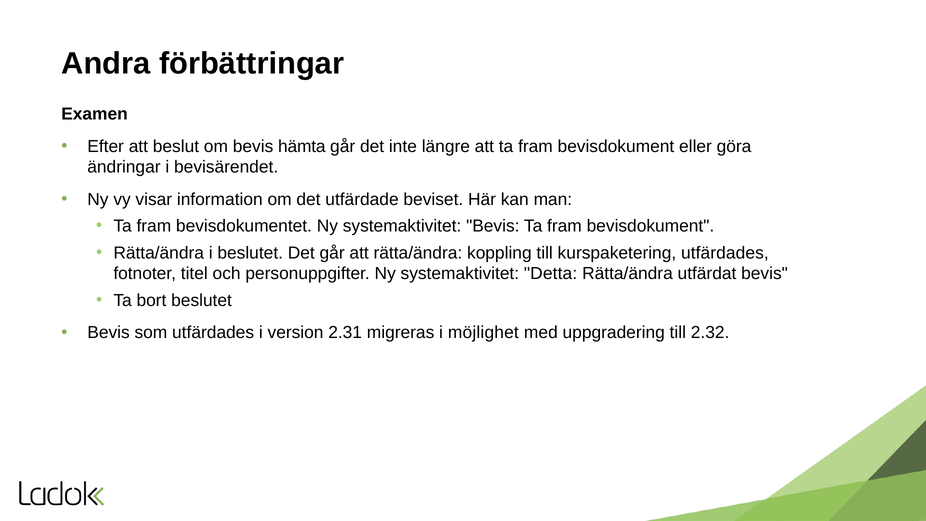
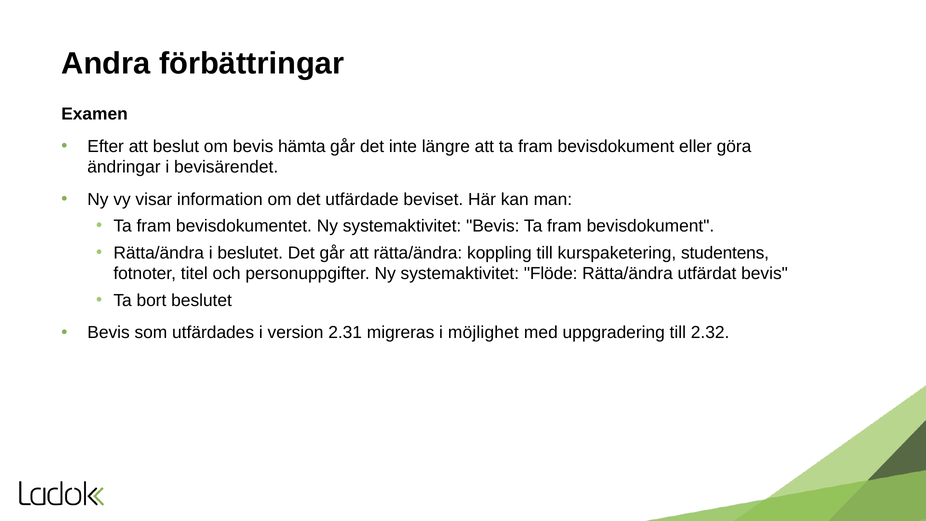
kurspaketering utfärdades: utfärdades -> studentens
Detta: Detta -> Flöde
